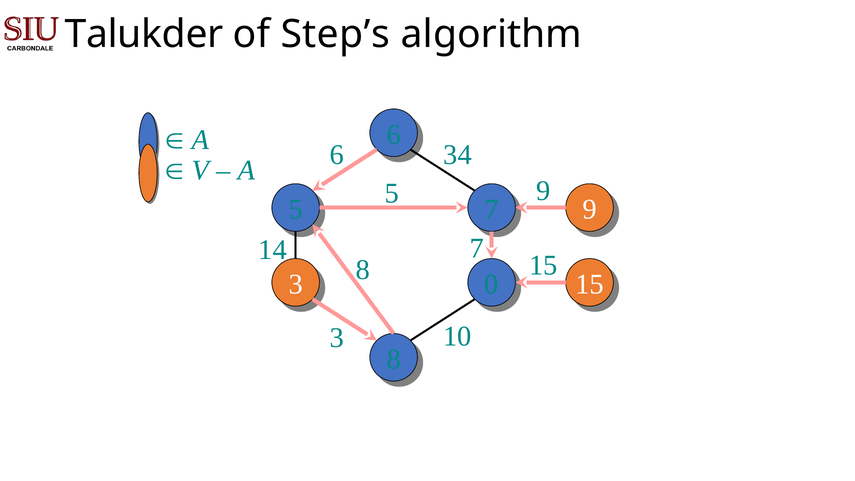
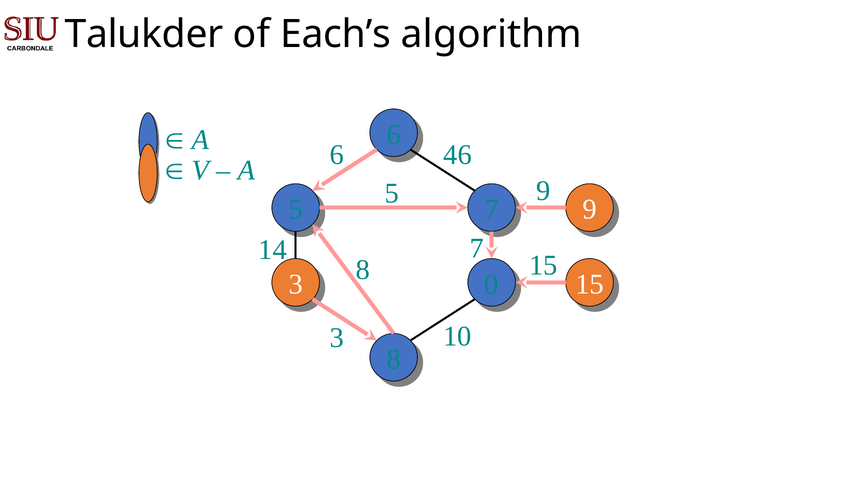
Step’s: Step’s -> Each’s
34: 34 -> 46
